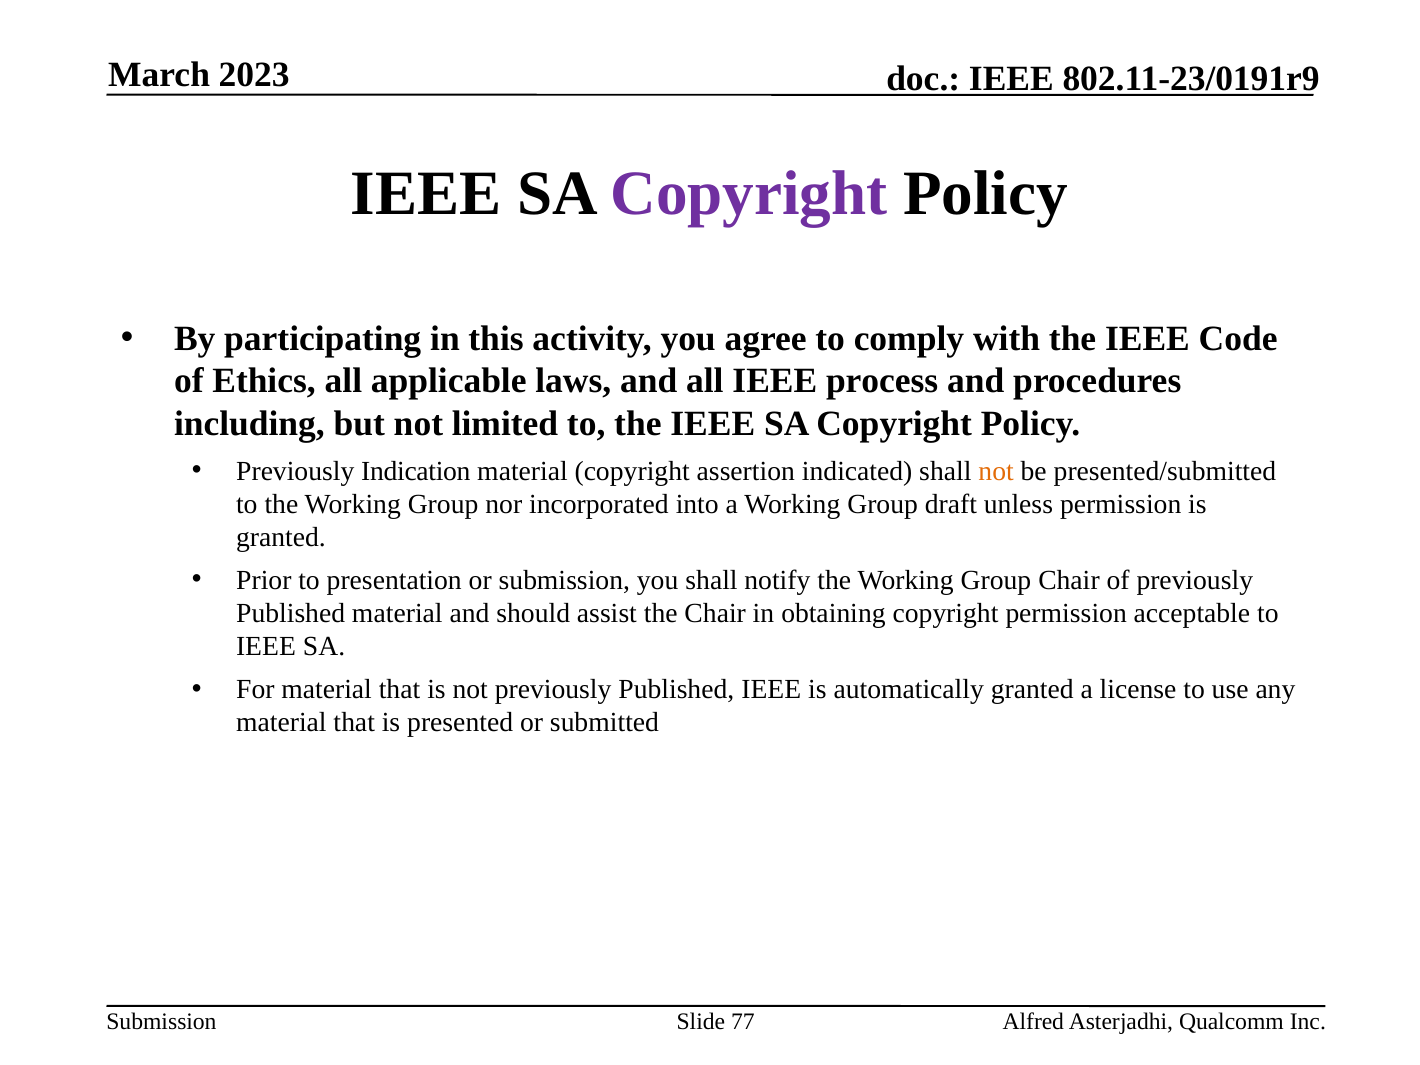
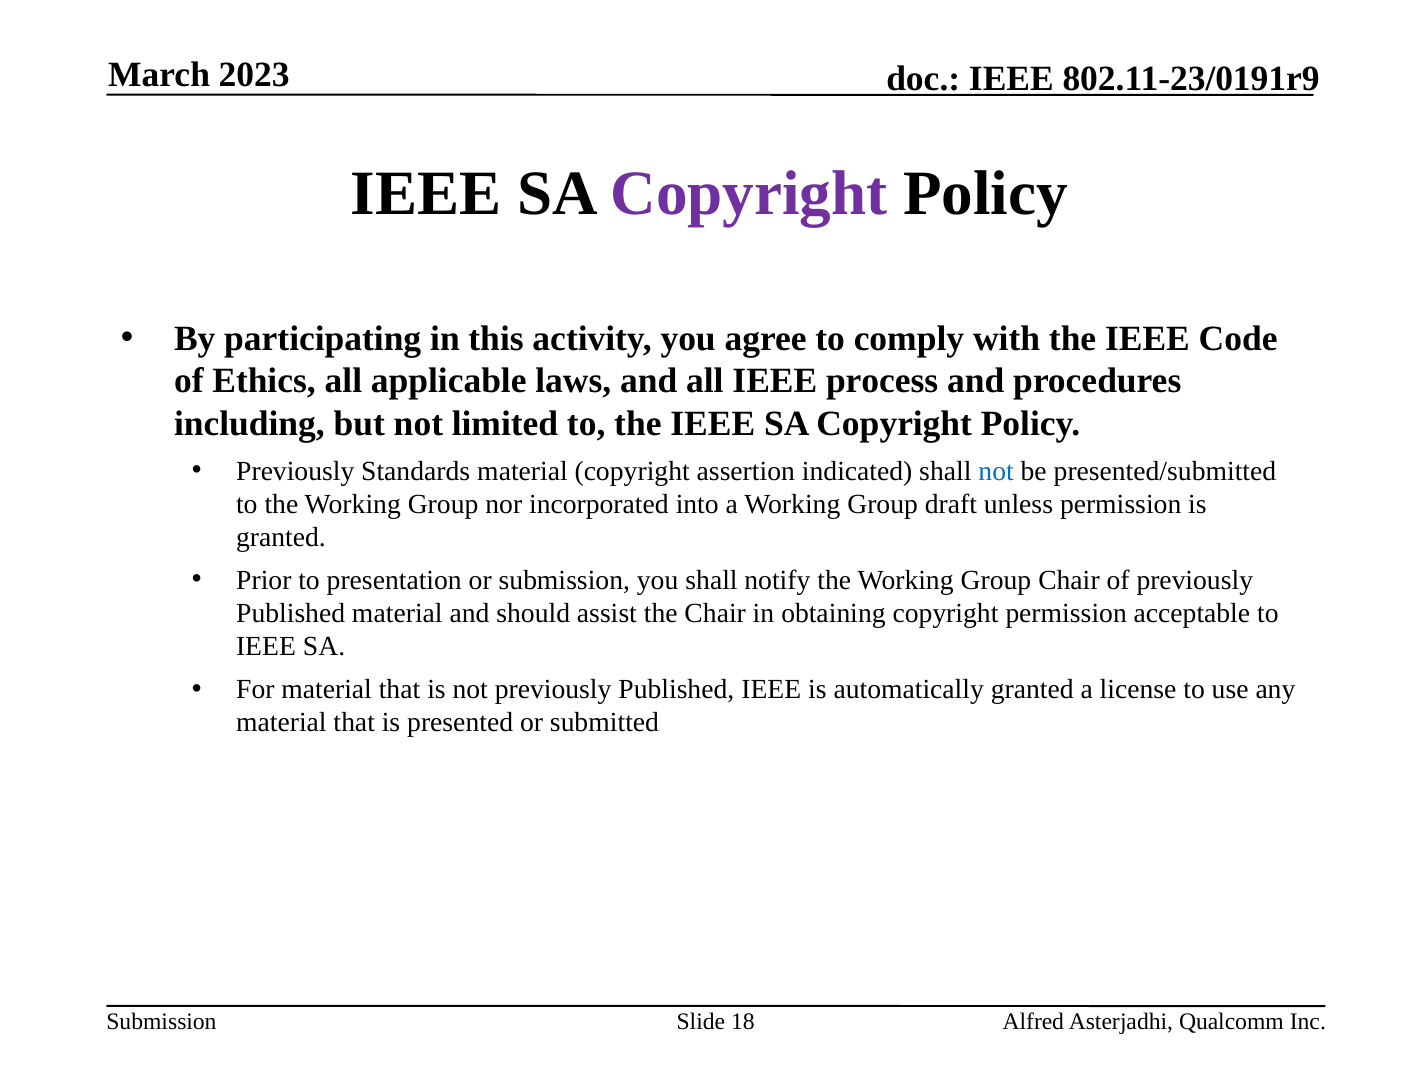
Indication: Indication -> Standards
not at (996, 471) colour: orange -> blue
77: 77 -> 18
